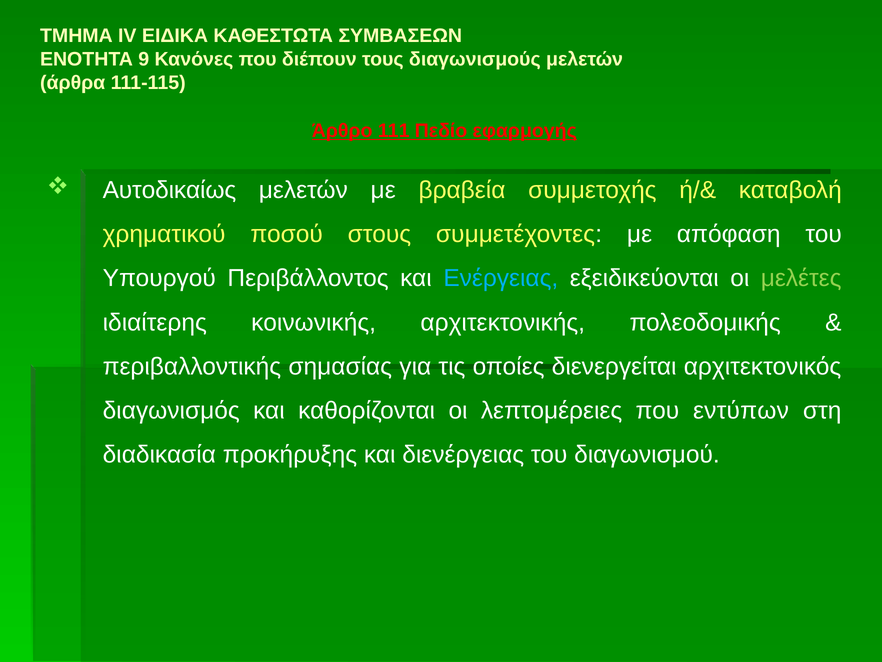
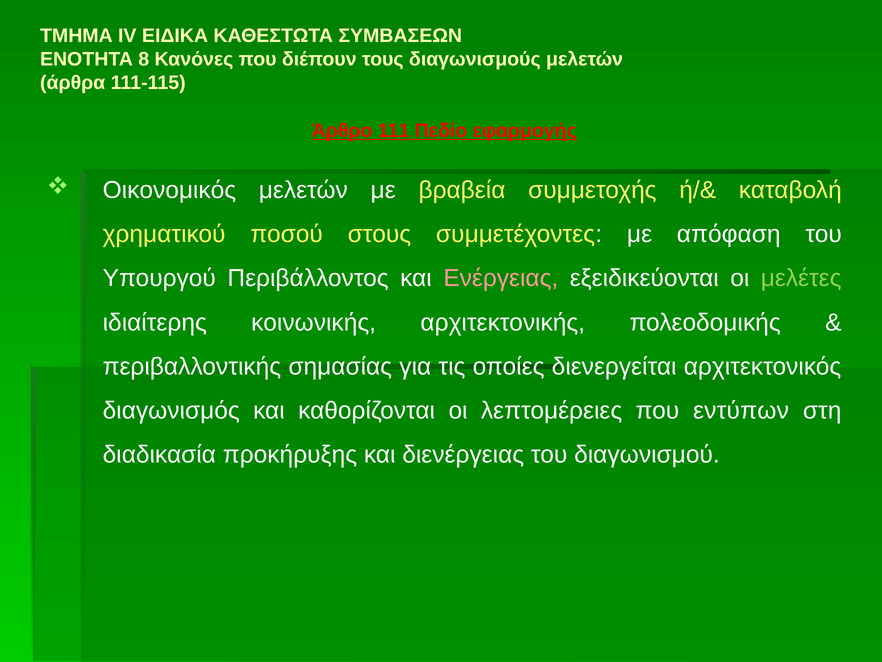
9: 9 -> 8
Αυτοδικαίως: Αυτοδικαίως -> Οικονομικός
Ενέργειας colour: light blue -> pink
